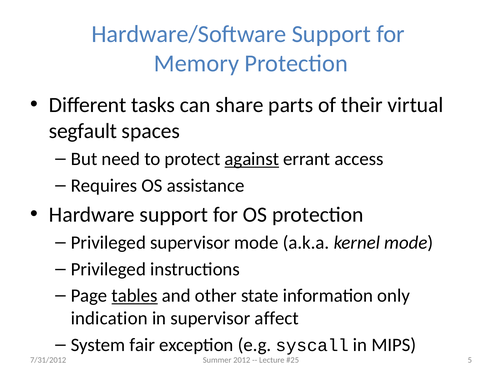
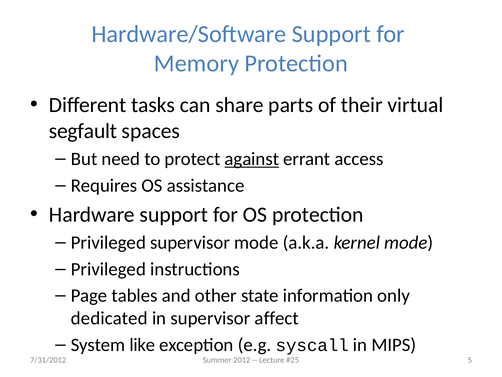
tables underline: present -> none
indication: indication -> dedicated
fair: fair -> like
